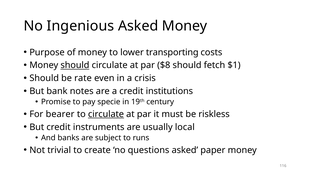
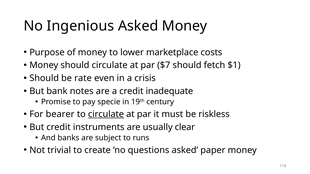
transporting: transporting -> marketplace
should at (75, 65) underline: present -> none
$8: $8 -> $7
institutions: institutions -> inadequate
local: local -> clear
